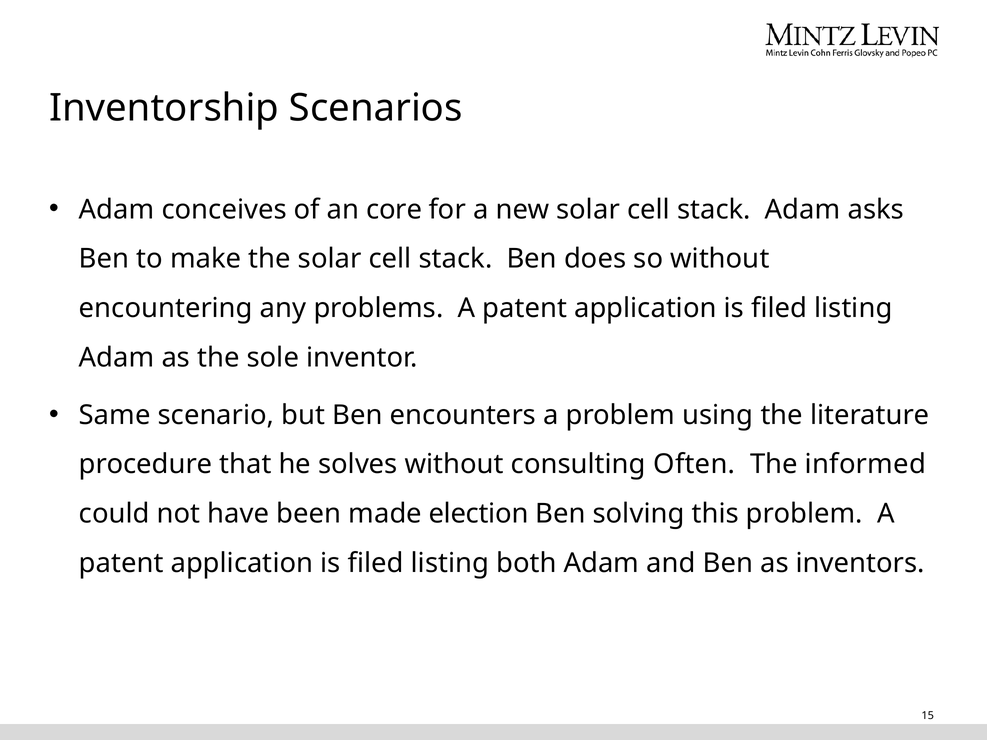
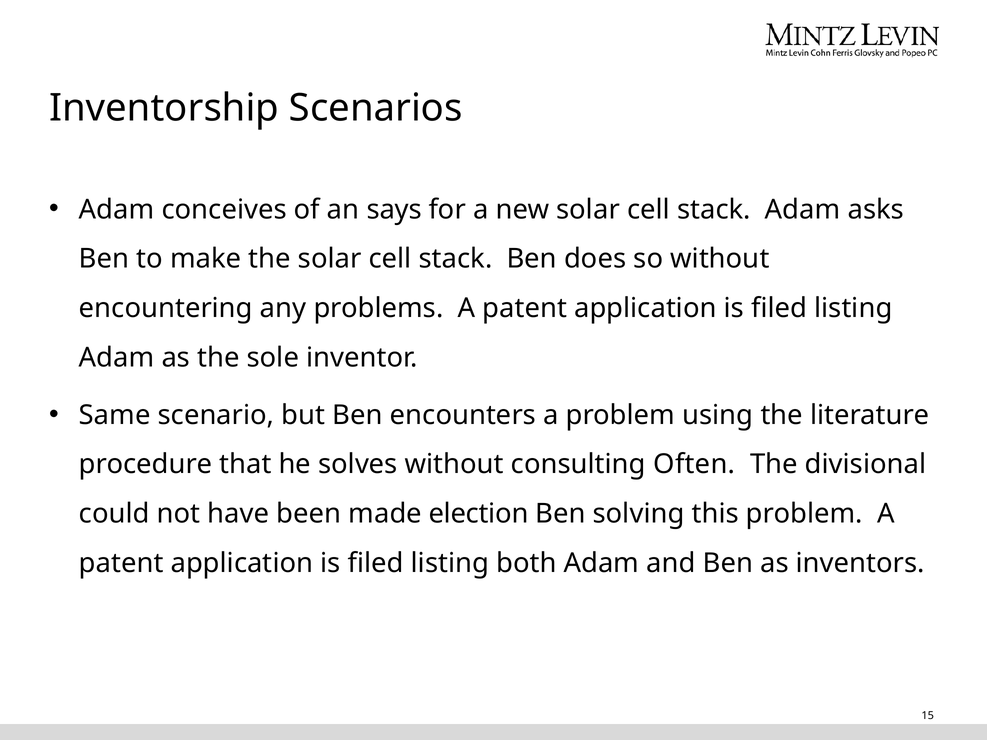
core: core -> says
informed: informed -> divisional
